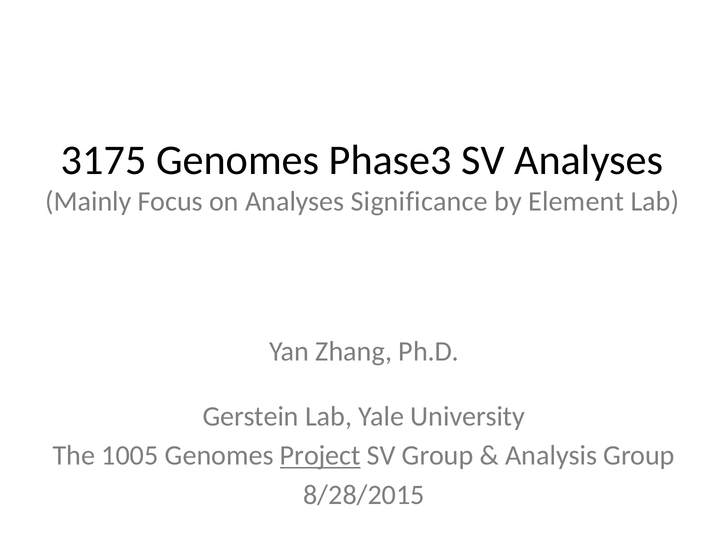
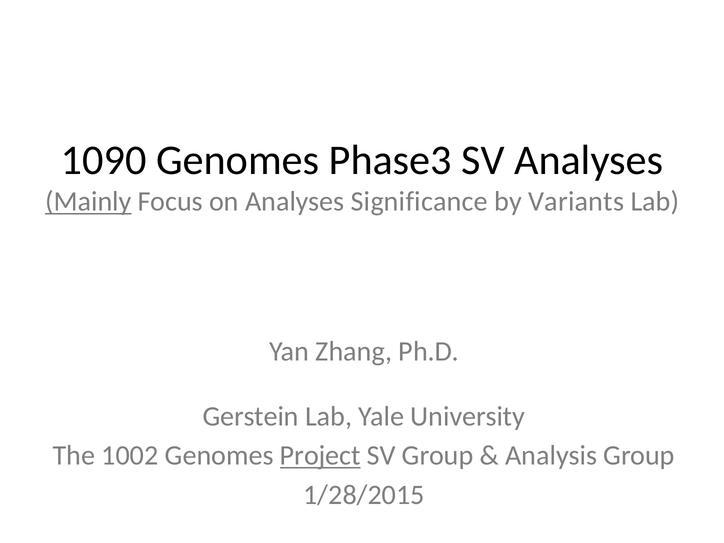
3175: 3175 -> 1090
Mainly underline: none -> present
Element: Element -> Variants
1005: 1005 -> 1002
8/28/2015: 8/28/2015 -> 1/28/2015
